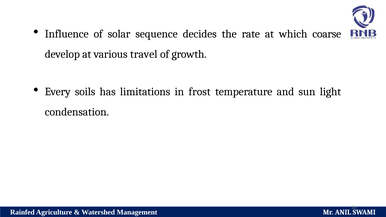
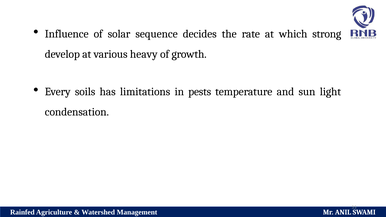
coarse: coarse -> strong
travel: travel -> heavy
frost: frost -> pests
